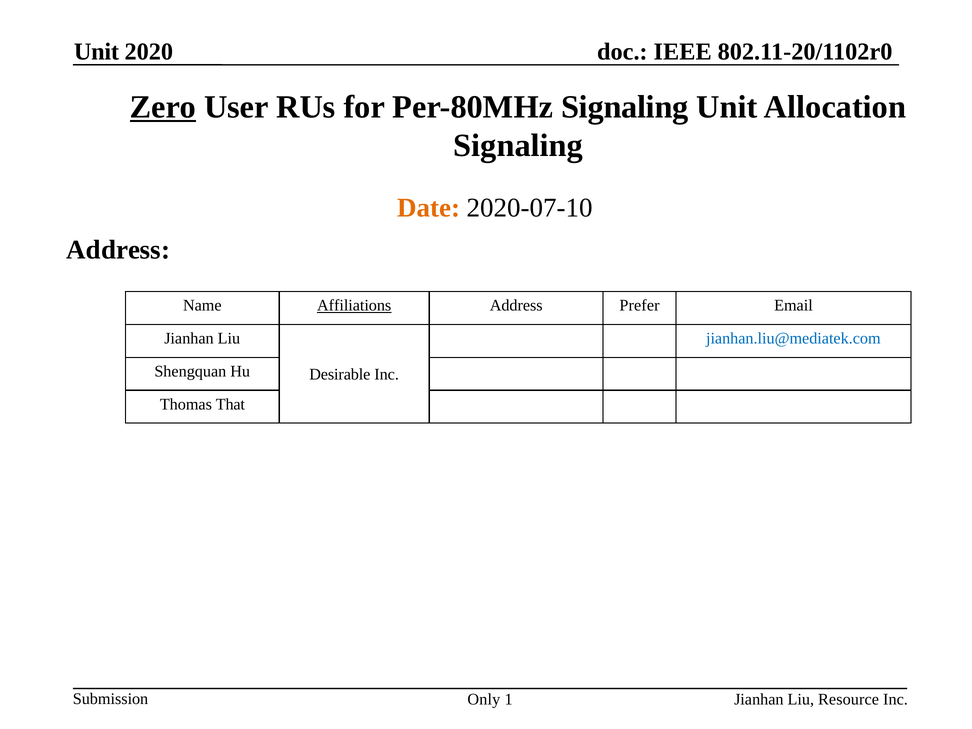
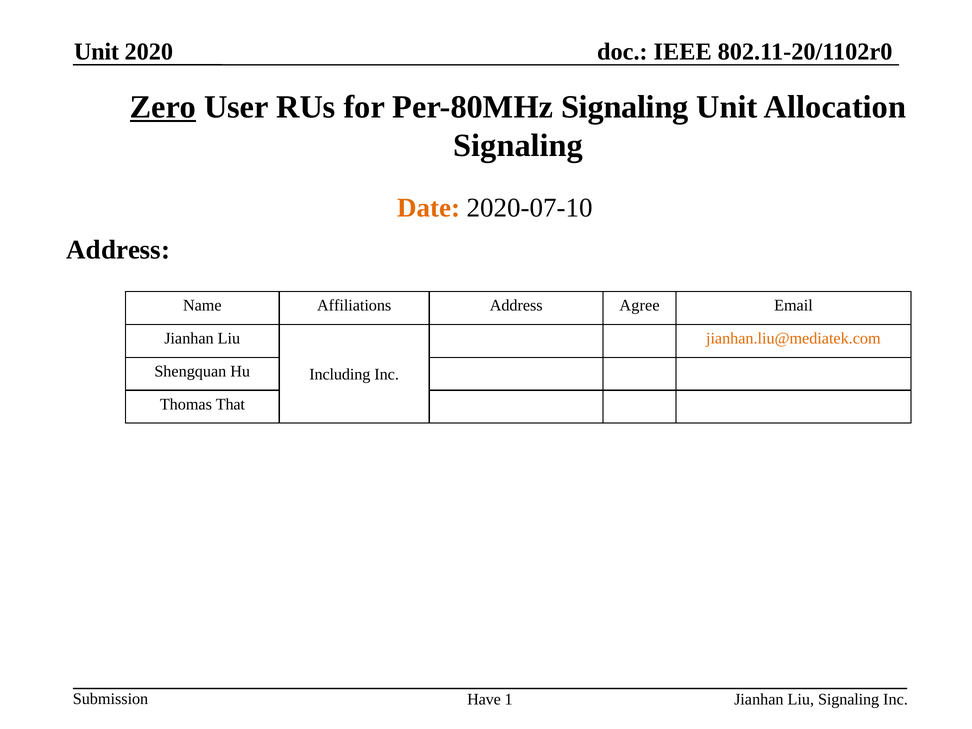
Affiliations underline: present -> none
Prefer: Prefer -> Agree
jianhan.liu@mediatek.com colour: blue -> orange
Desirable: Desirable -> Including
Only: Only -> Have
Liu Resource: Resource -> Signaling
